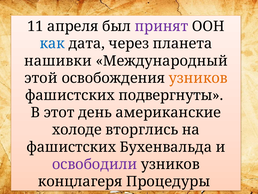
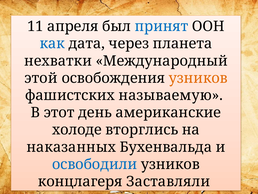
принят colour: purple -> blue
нашивки: нашивки -> нехватки
подвергнуты: подвергнуты -> называемую
фашистских at (71, 147): фашистских -> наказанных
освободили colour: purple -> blue
Процедуры: Процедуры -> Заставляли
